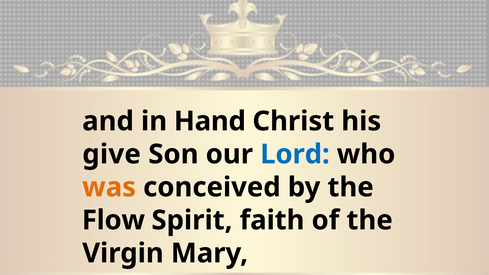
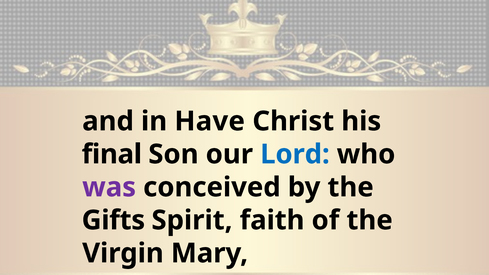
Hand: Hand -> Have
give: give -> final
was colour: orange -> purple
Flow: Flow -> Gifts
